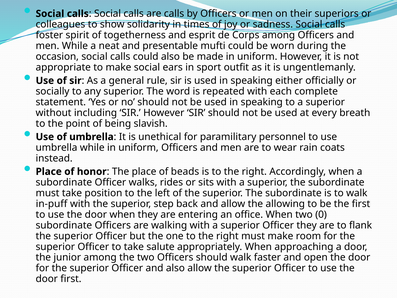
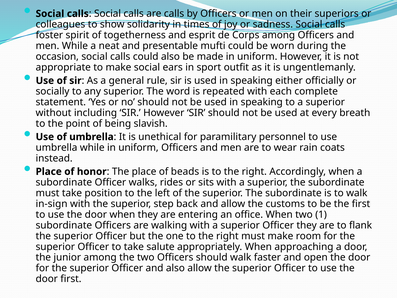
in-puff: in-puff -> in-sign
allowing: allowing -> customs
0: 0 -> 1
